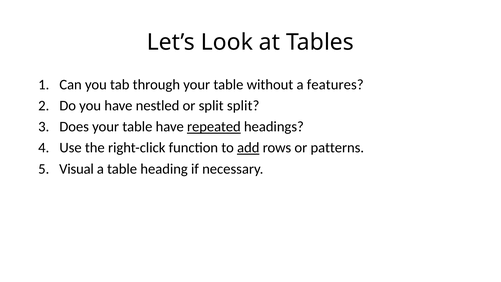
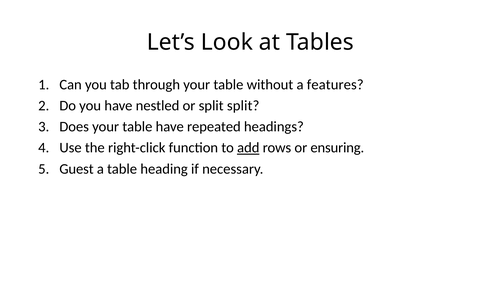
repeated underline: present -> none
patterns: patterns -> ensuring
Visual: Visual -> Guest
